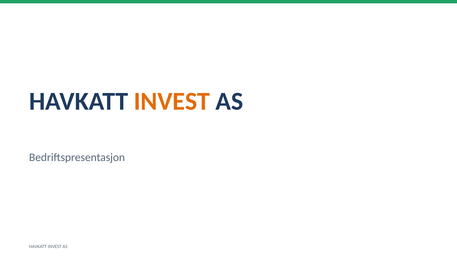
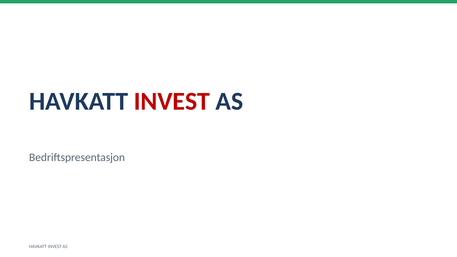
INVEST at (172, 101) colour: orange -> red
